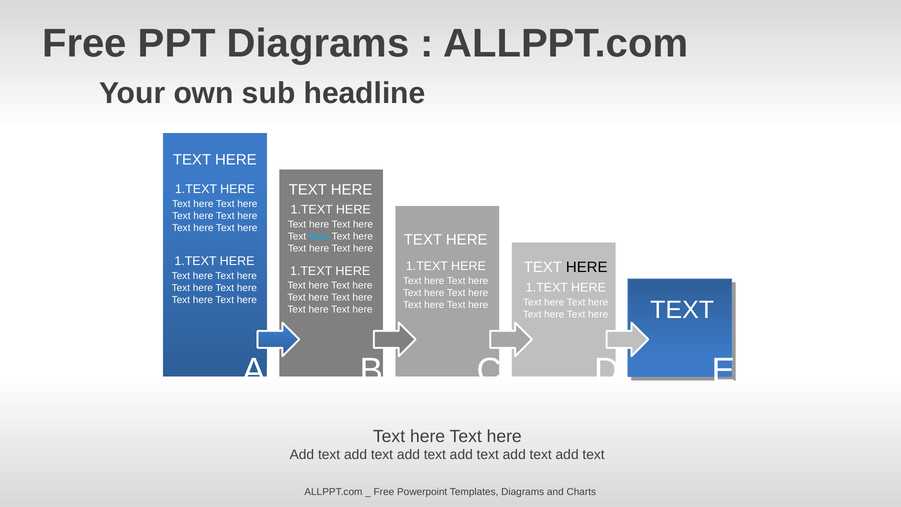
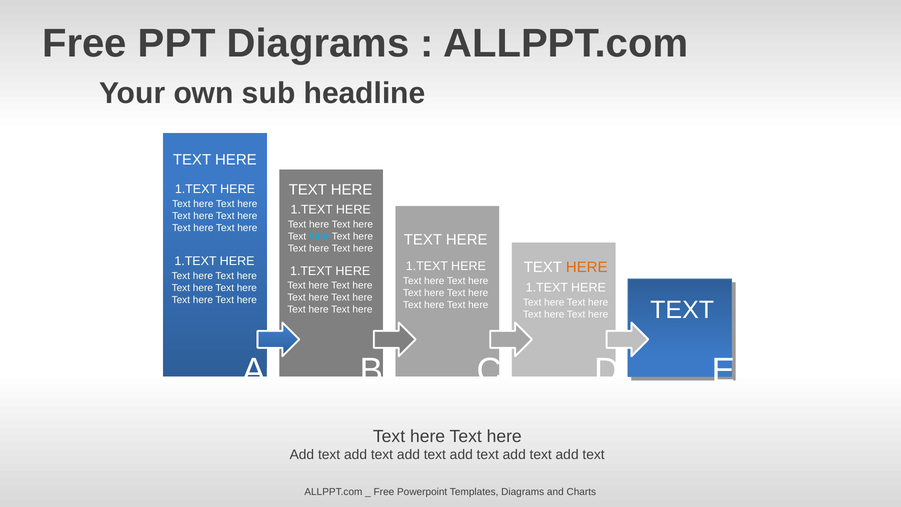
HERE at (587, 267) colour: black -> orange
